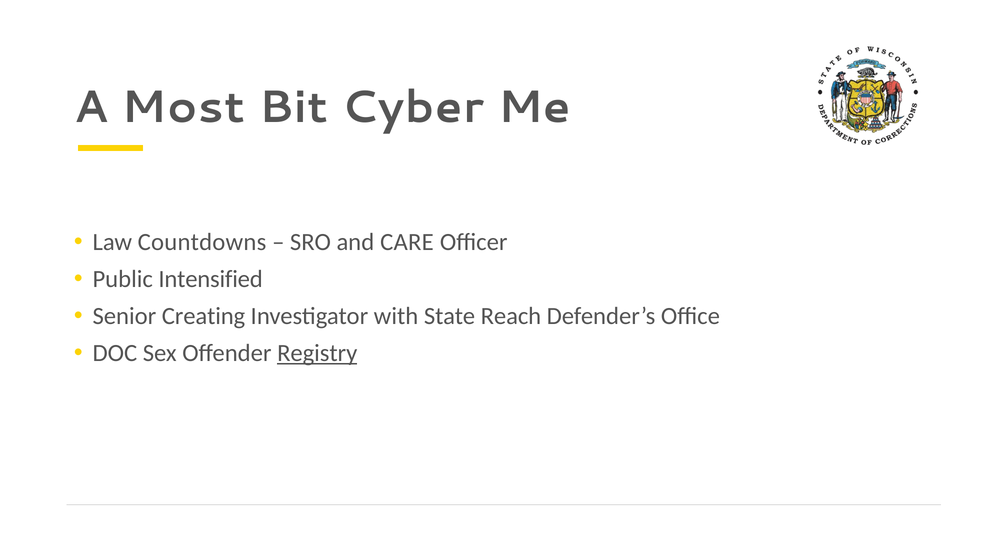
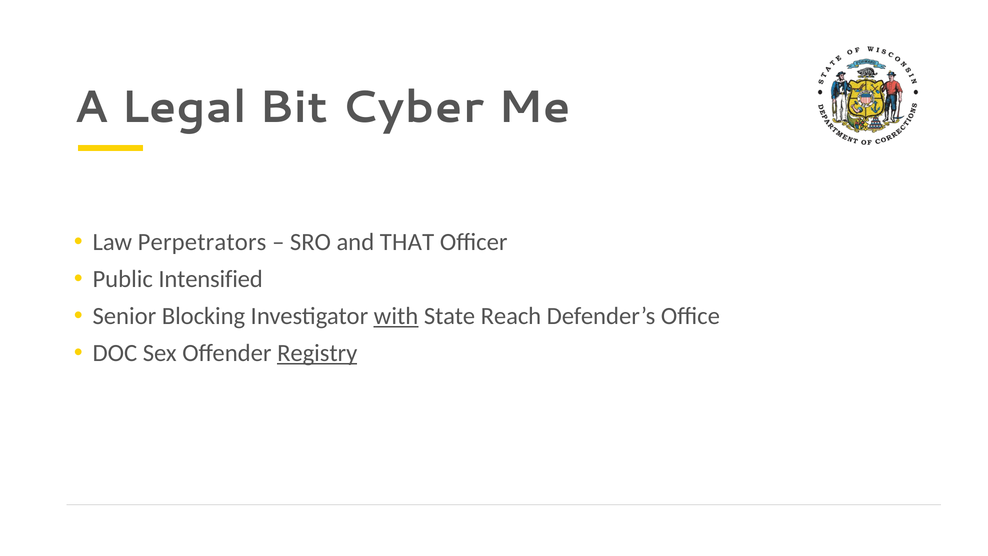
Most: Most -> Legal
Countdowns: Countdowns -> Perpetrators
CARE: CARE -> THAT
Creating: Creating -> Blocking
with underline: none -> present
